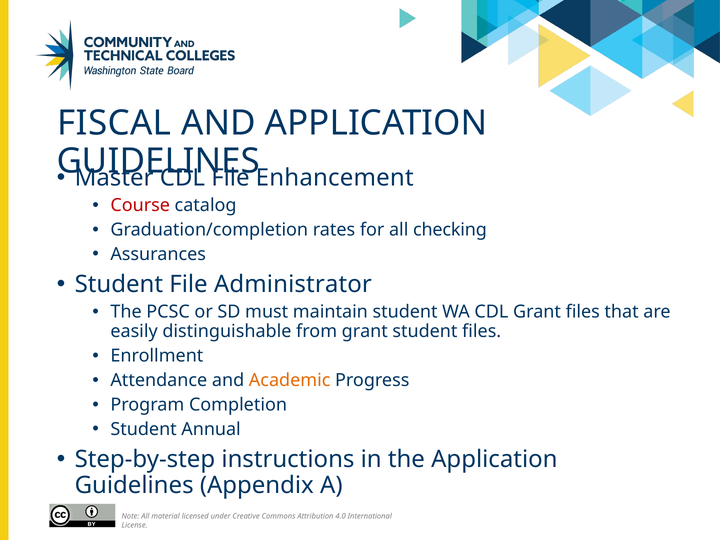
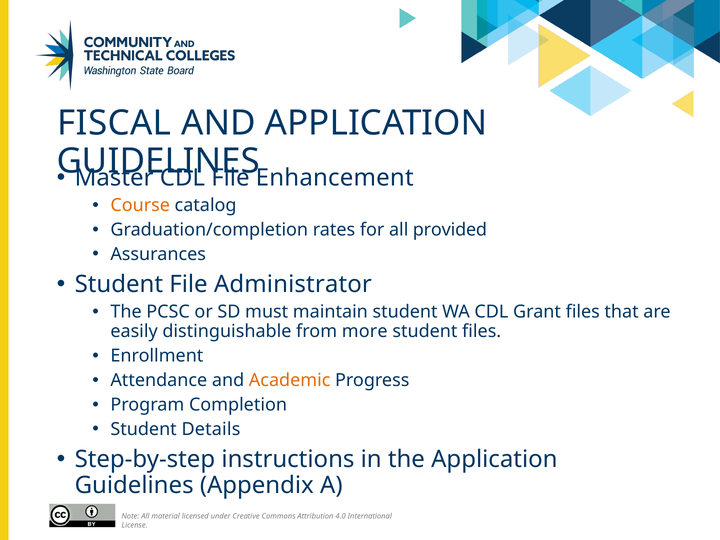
Course colour: red -> orange
checking: checking -> provided
from grant: grant -> more
Annual: Annual -> Details
